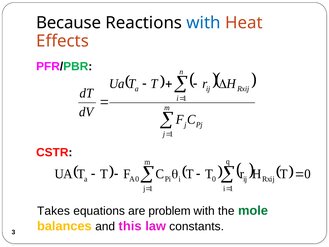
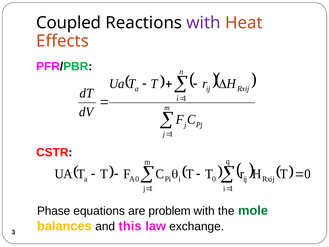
Because: Because -> Coupled
with at (204, 23) colour: blue -> purple
Takes: Takes -> Phase
constants: constants -> exchange
